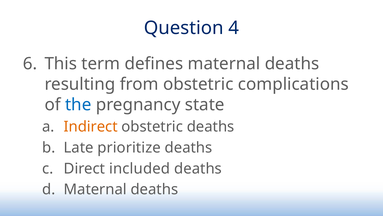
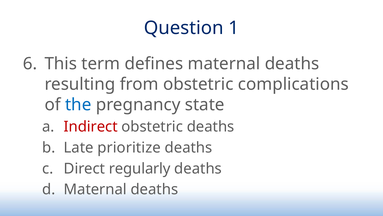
4: 4 -> 1
Indirect colour: orange -> red
included: included -> regularly
